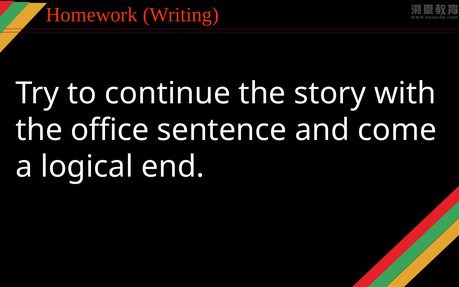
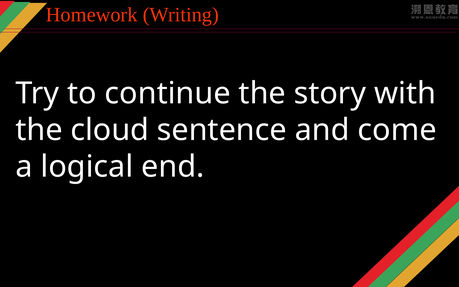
office: office -> cloud
